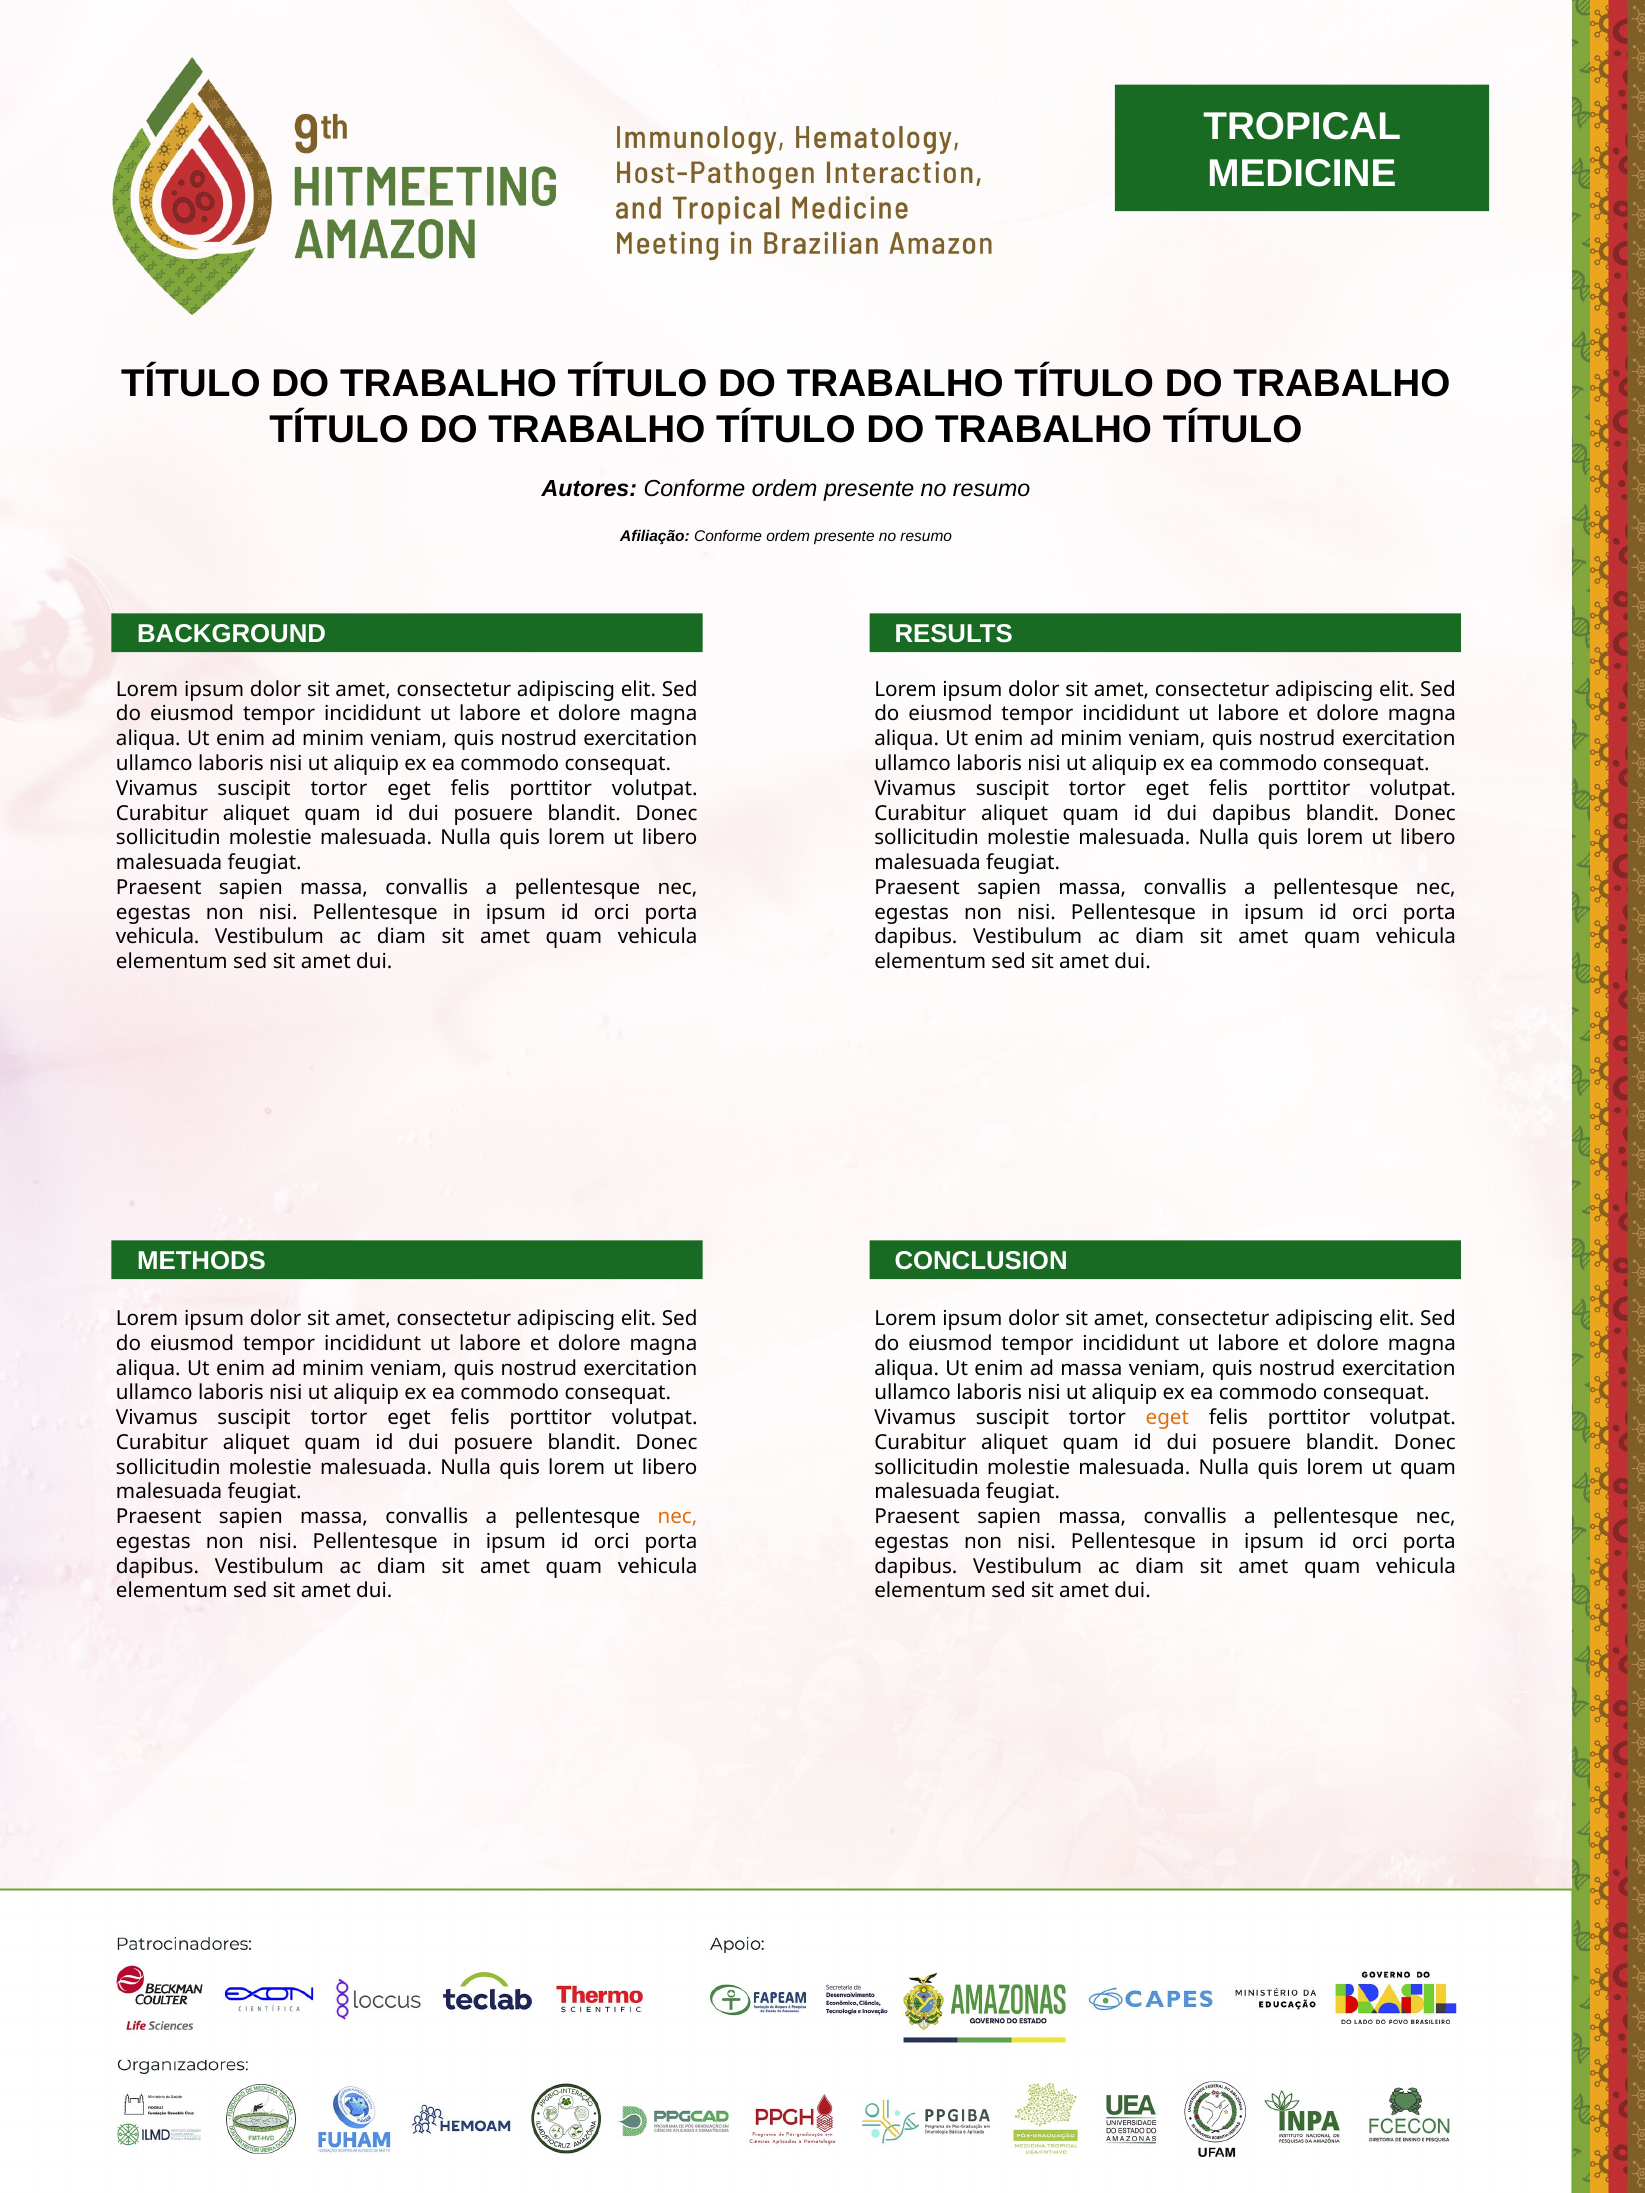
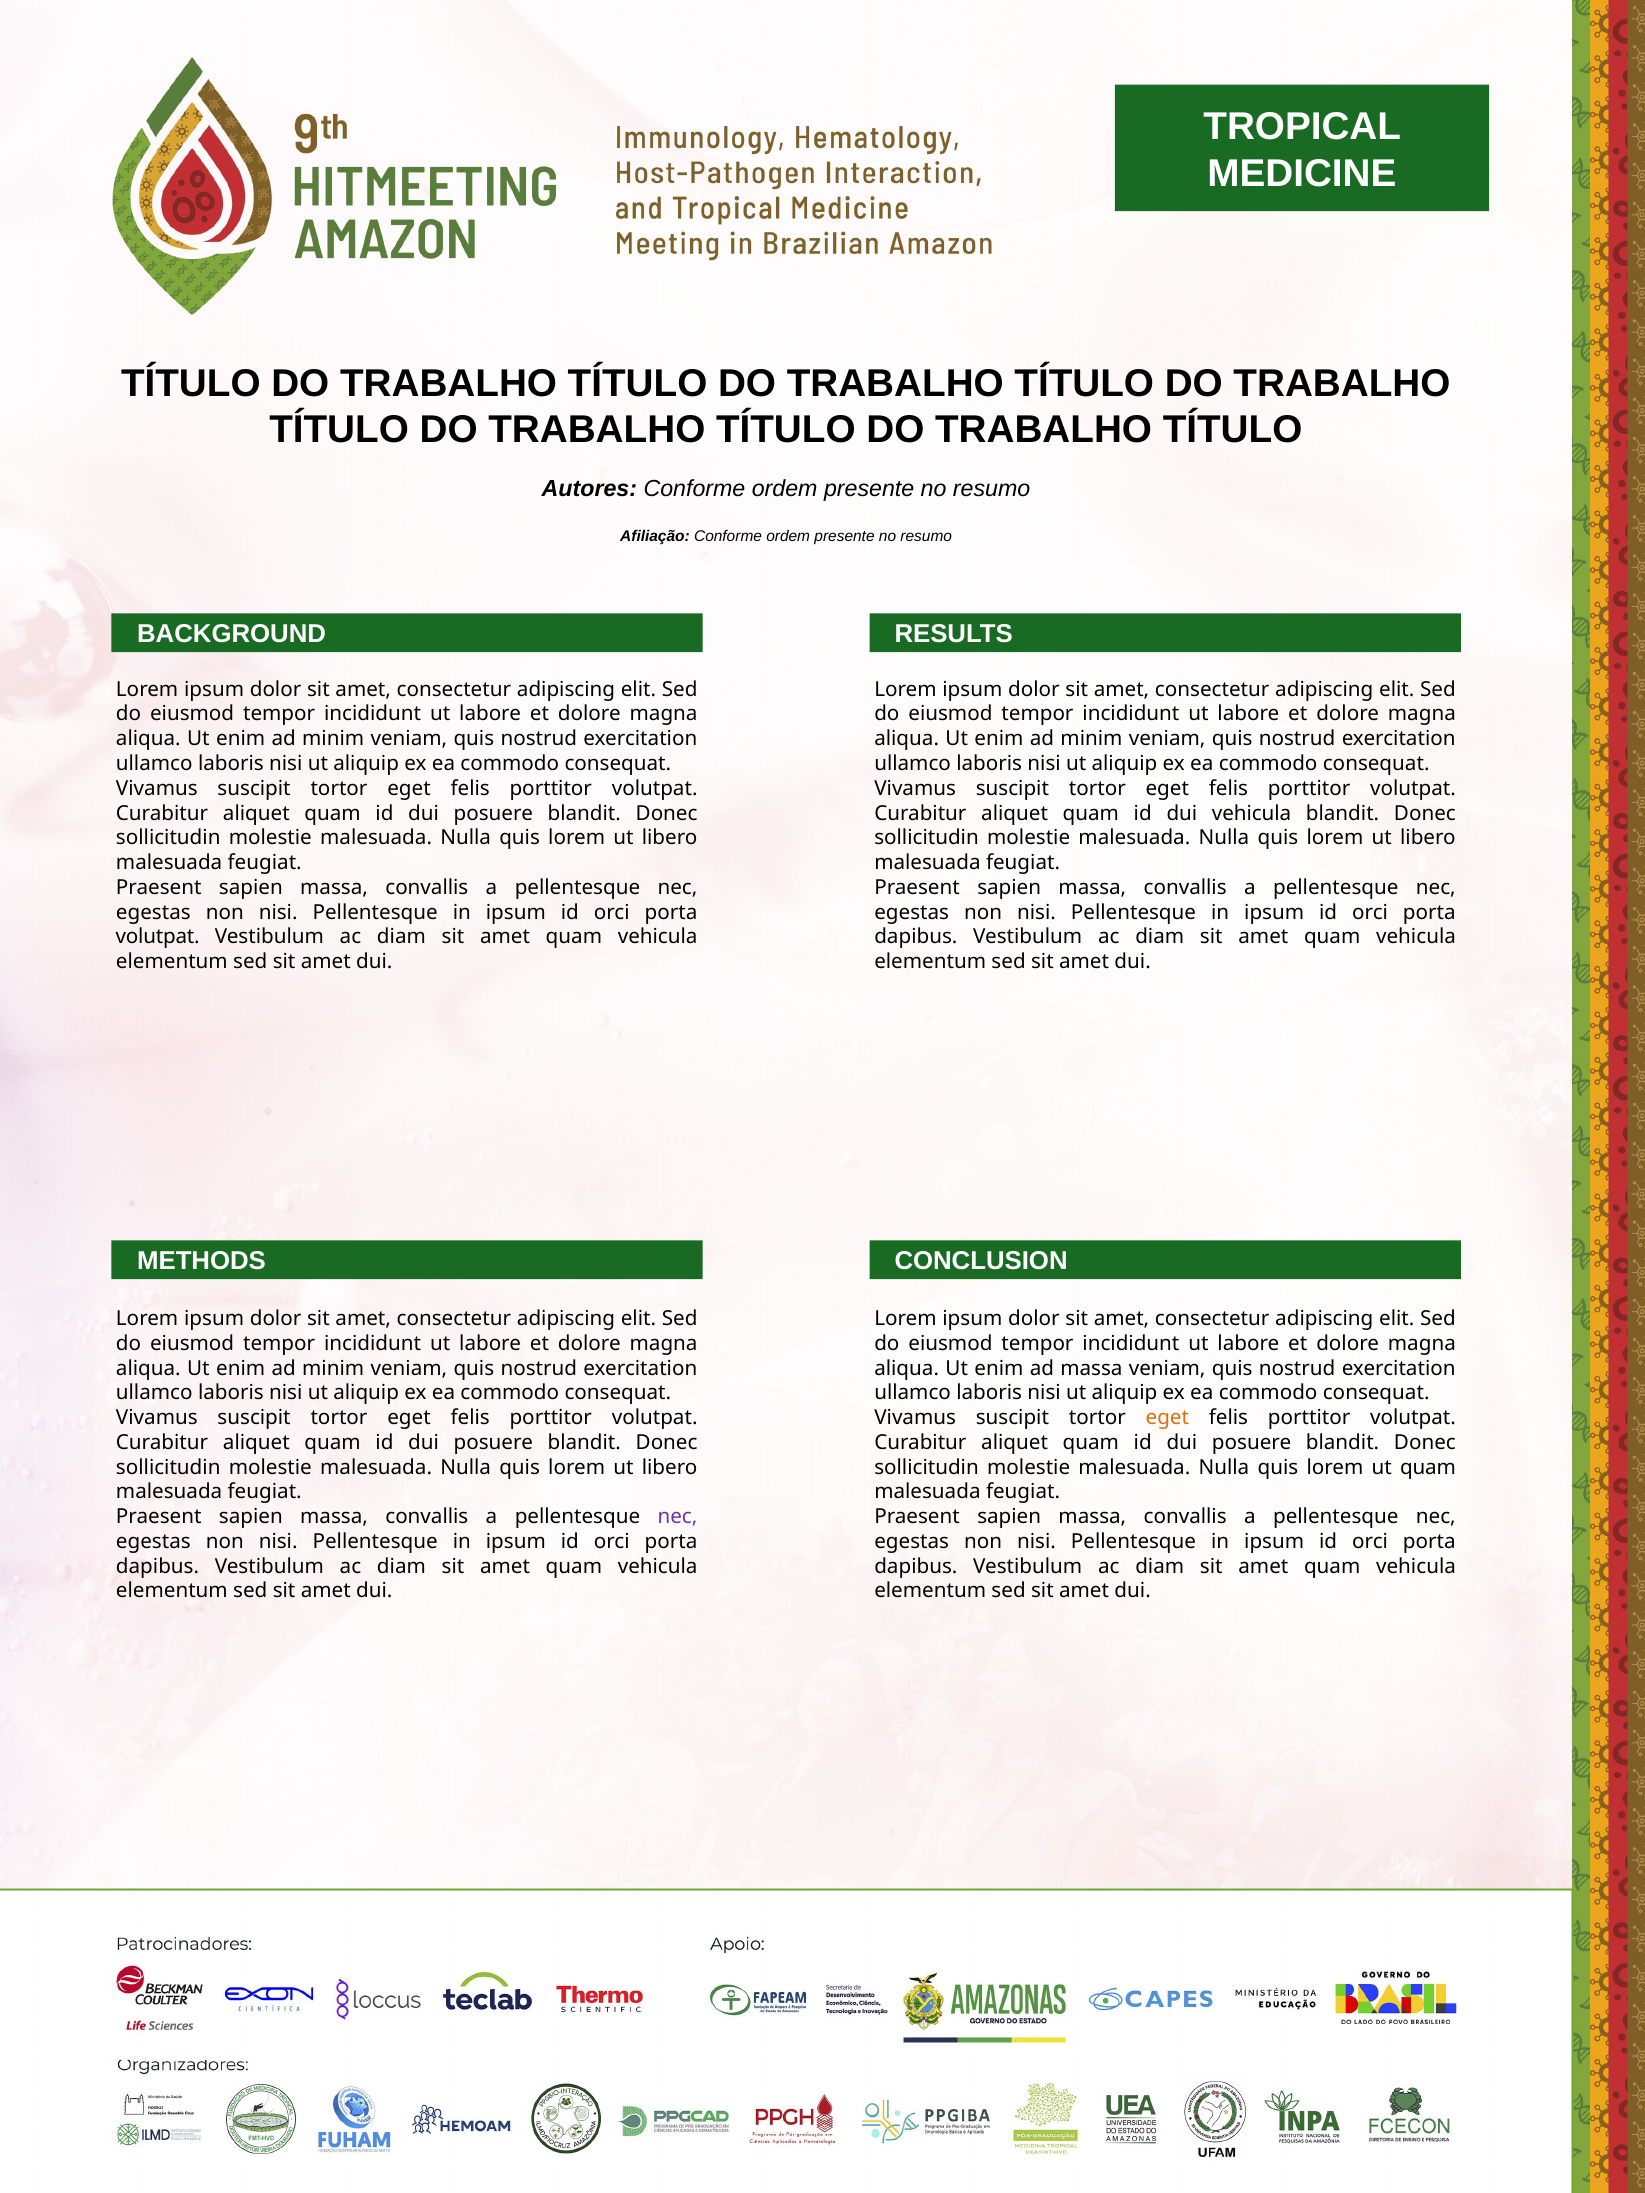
dui dapibus: dapibus -> vehicula
vehicula at (158, 937): vehicula -> volutpat
nec at (677, 1517) colour: orange -> purple
